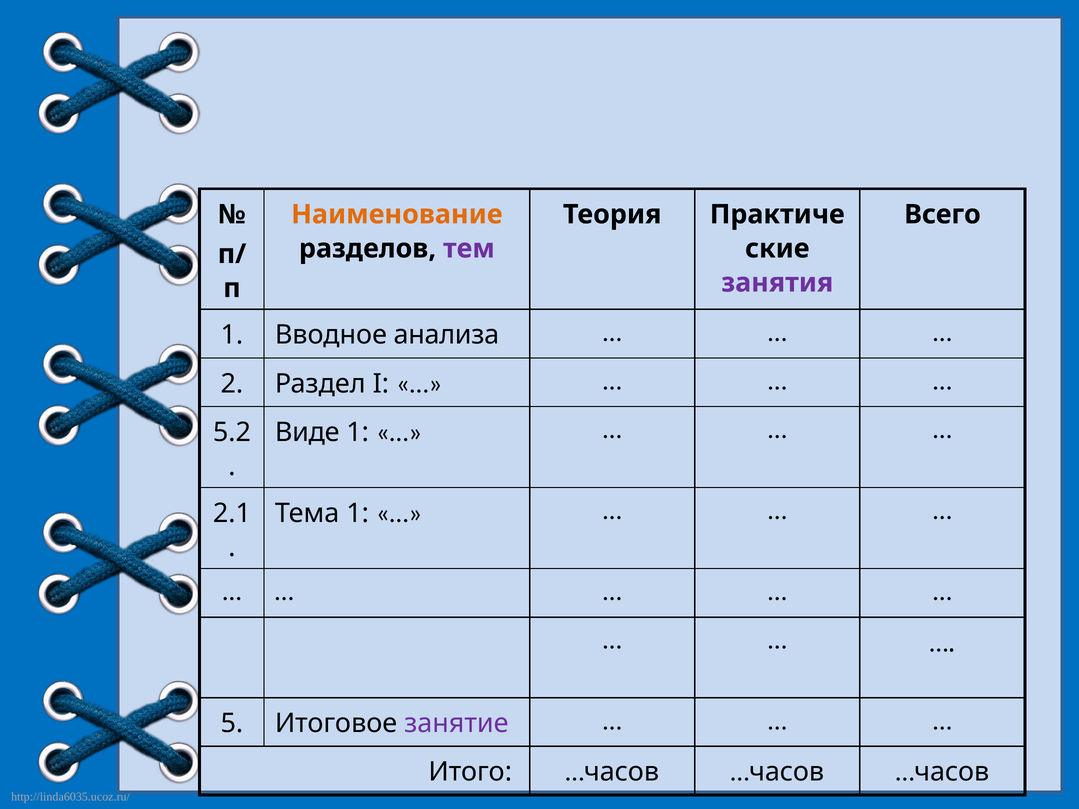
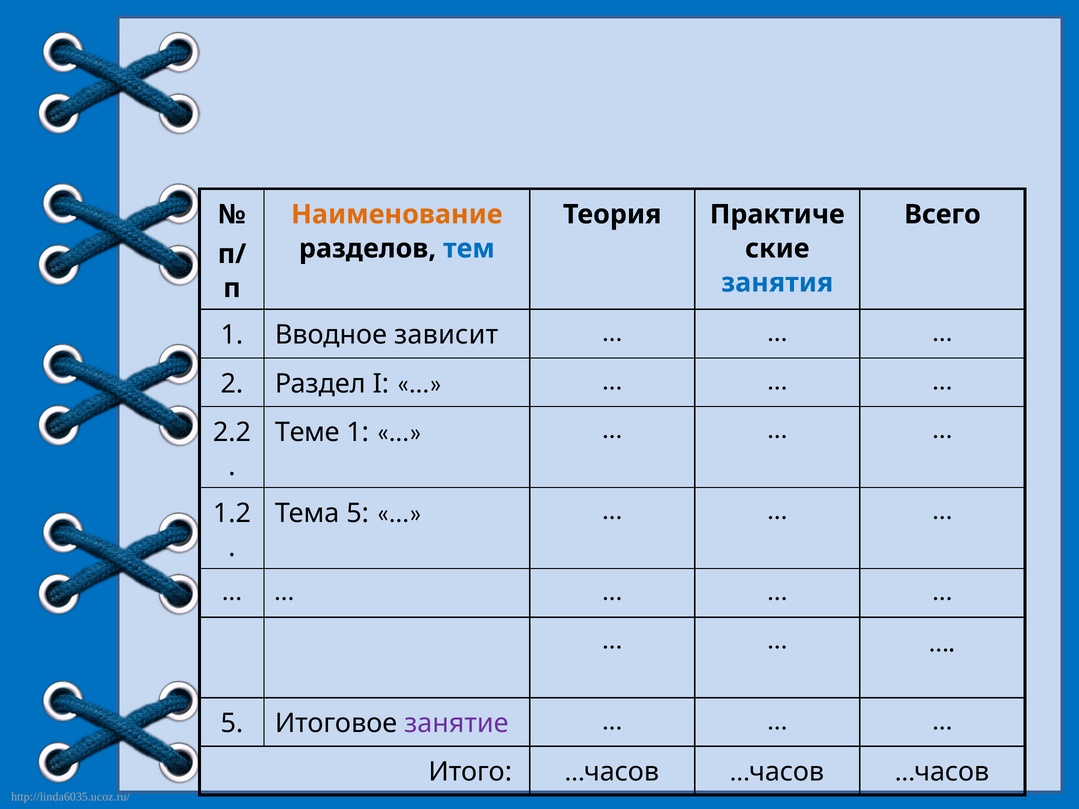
тем colour: purple -> blue
занятия colour: purple -> blue
анализа: анализа -> зависит
5.2: 5.2 -> 2.2
Виде: Виде -> Теме
2.1: 2.1 -> 1.2
Тема 1: 1 -> 5
